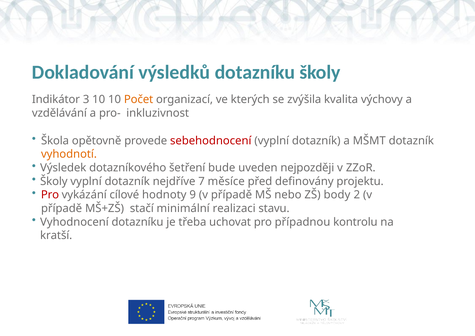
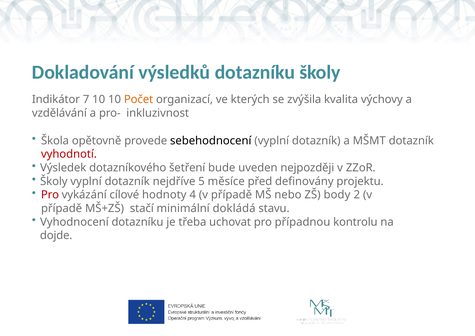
3: 3 -> 7
sebehodnocení colour: red -> black
vyhodnotí colour: orange -> red
7: 7 -> 5
9: 9 -> 4
realizaci: realizaci -> dokládá
kratší: kratší -> dojde
